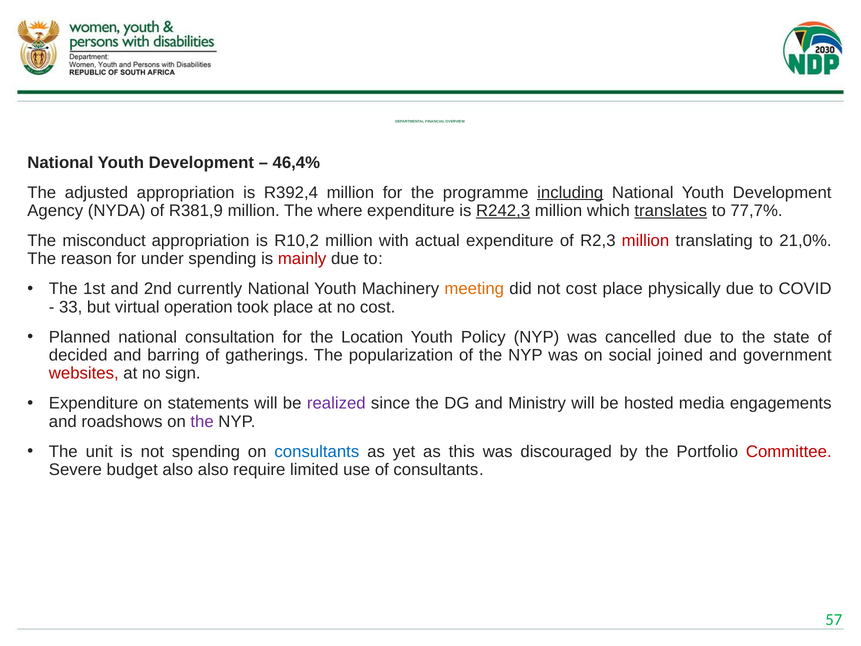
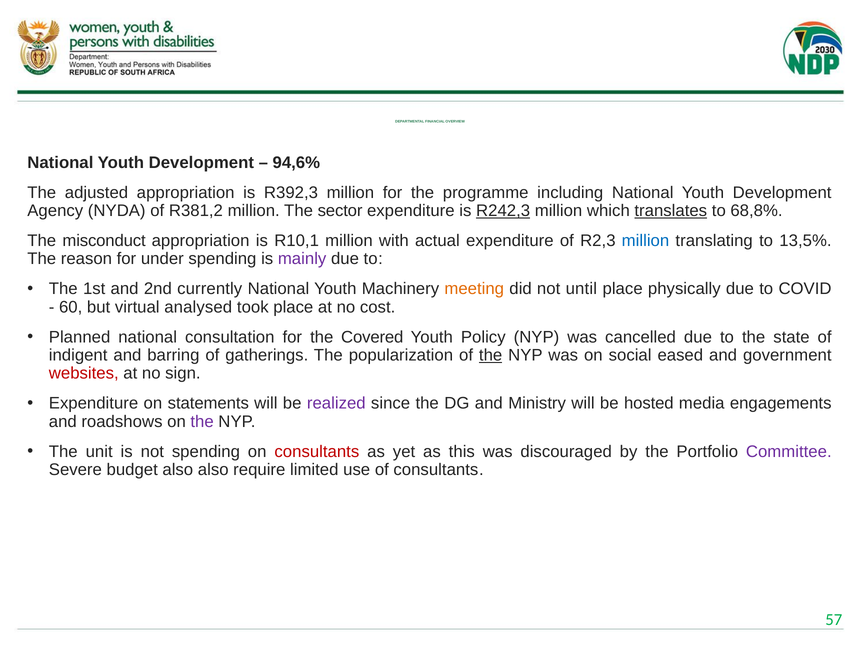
46,4%: 46,4% -> 94,6%
R392,4: R392,4 -> R392,3
including underline: present -> none
R381,9: R381,9 -> R381,2
where: where -> sector
77,7%: 77,7% -> 68,8%
R10,2: R10,2 -> R10,1
million at (645, 241) colour: red -> blue
21,0%: 21,0% -> 13,5%
mainly colour: red -> purple
not cost: cost -> until
33: 33 -> 60
operation: operation -> analysed
Location: Location -> Covered
decided: decided -> indigent
the at (491, 355) underline: none -> present
joined: joined -> eased
consultants at (317, 451) colour: blue -> red
Committee colour: red -> purple
